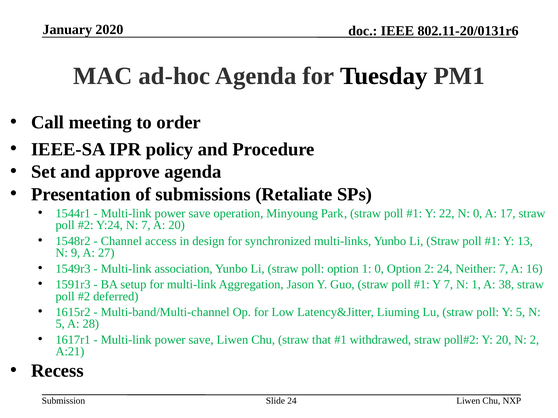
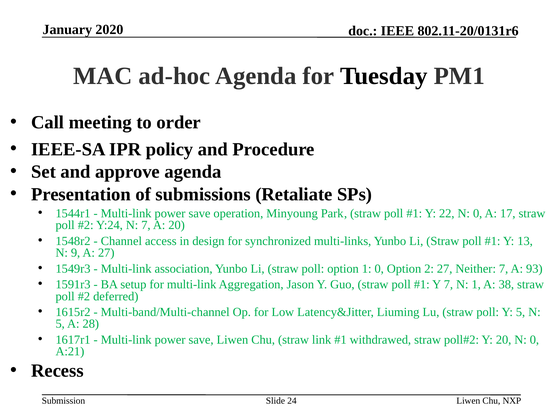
2 24: 24 -> 27
16: 16 -> 93
that: that -> link
20 N 2: 2 -> 0
